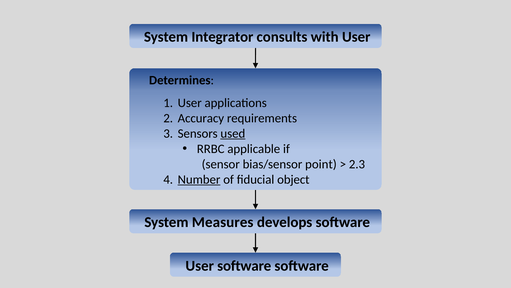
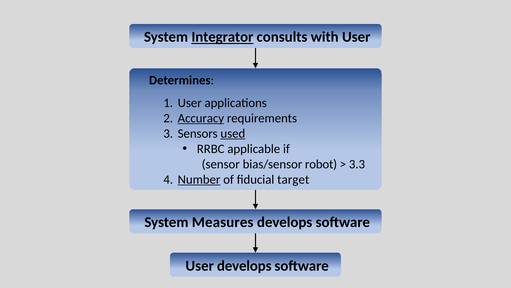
Integrator underline: none -> present
Accuracy underline: none -> present
point: point -> robot
2.3: 2.3 -> 3.3
object: object -> target
User software: software -> develops
